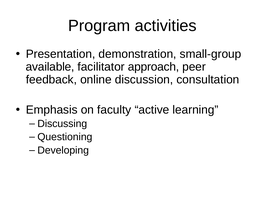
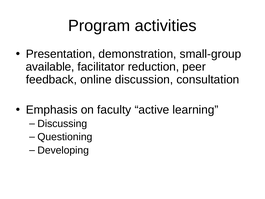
approach: approach -> reduction
